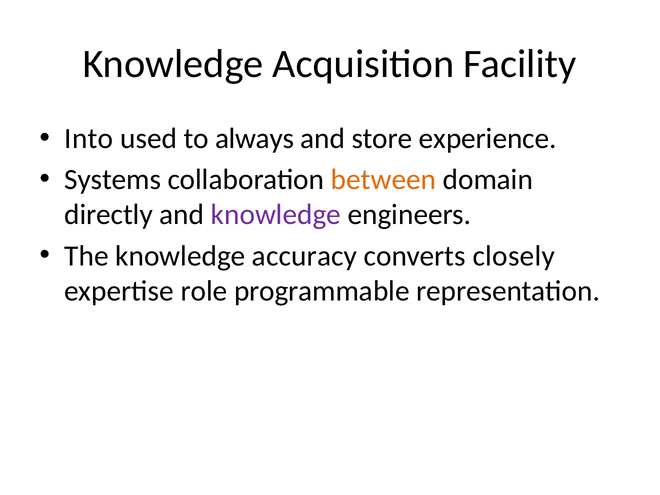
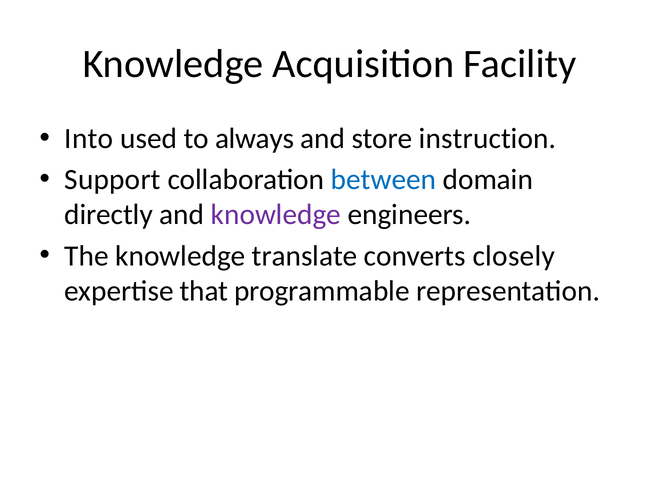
experience: experience -> instruction
Systems: Systems -> Support
between colour: orange -> blue
accuracy: accuracy -> translate
role: role -> that
